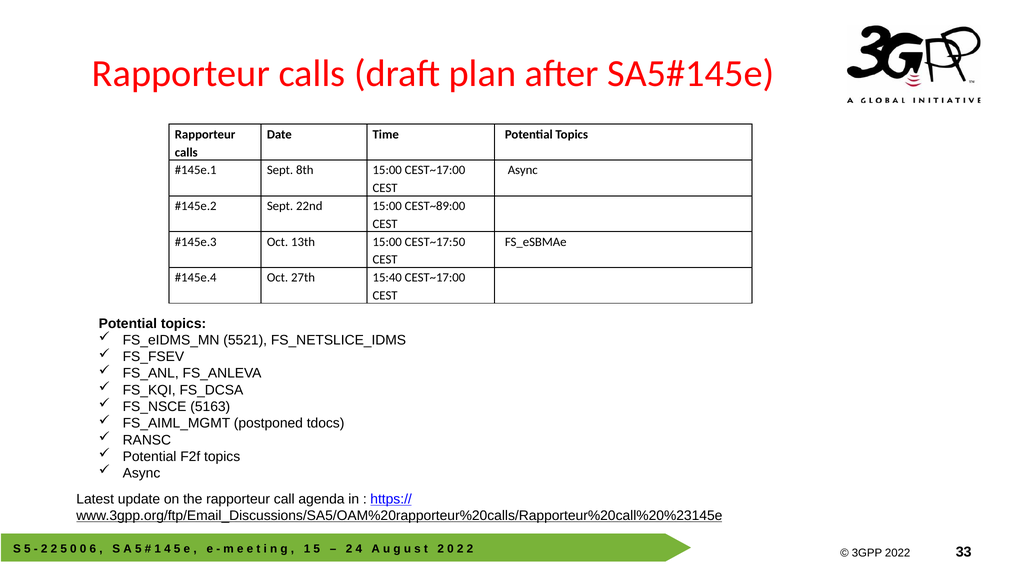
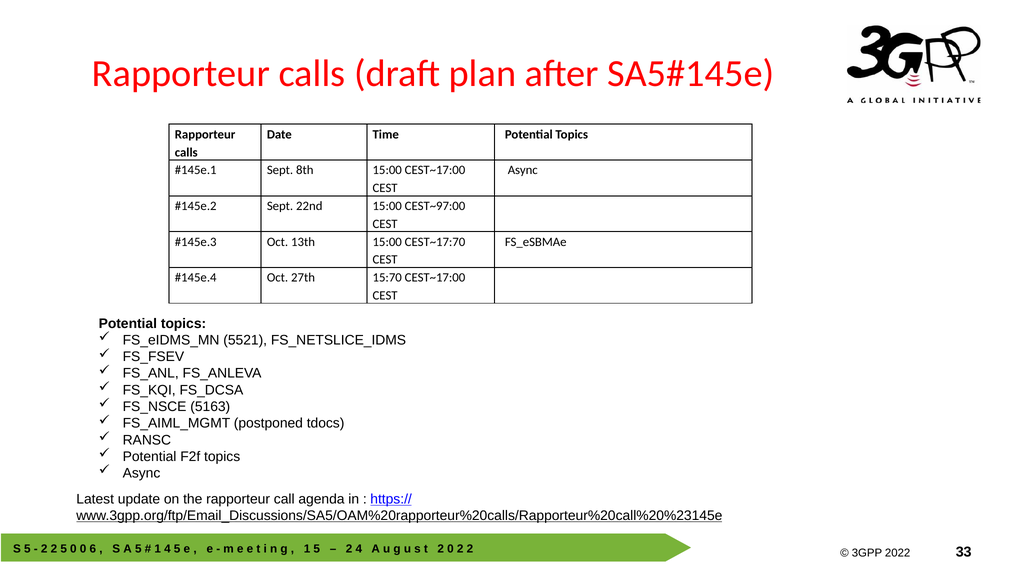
CEST~89:00: CEST~89:00 -> CEST~97:00
CEST~17:50: CEST~17:50 -> CEST~17:70
15:40: 15:40 -> 15:70
